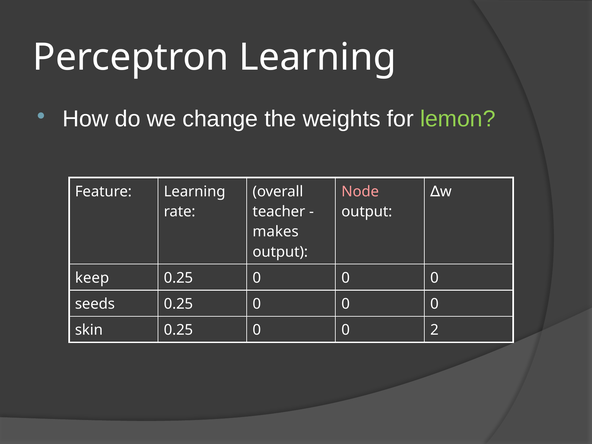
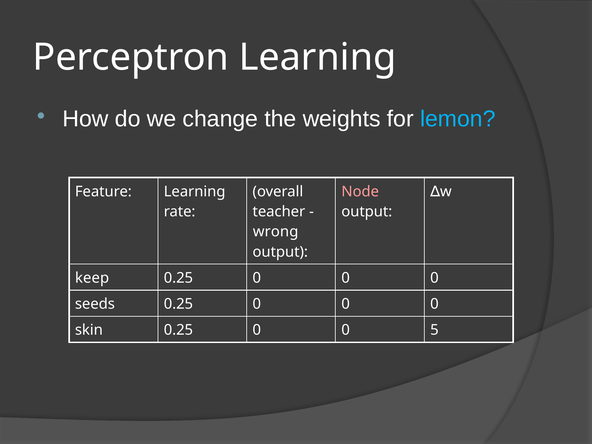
lemon colour: light green -> light blue
makes: makes -> wrong
2: 2 -> 5
